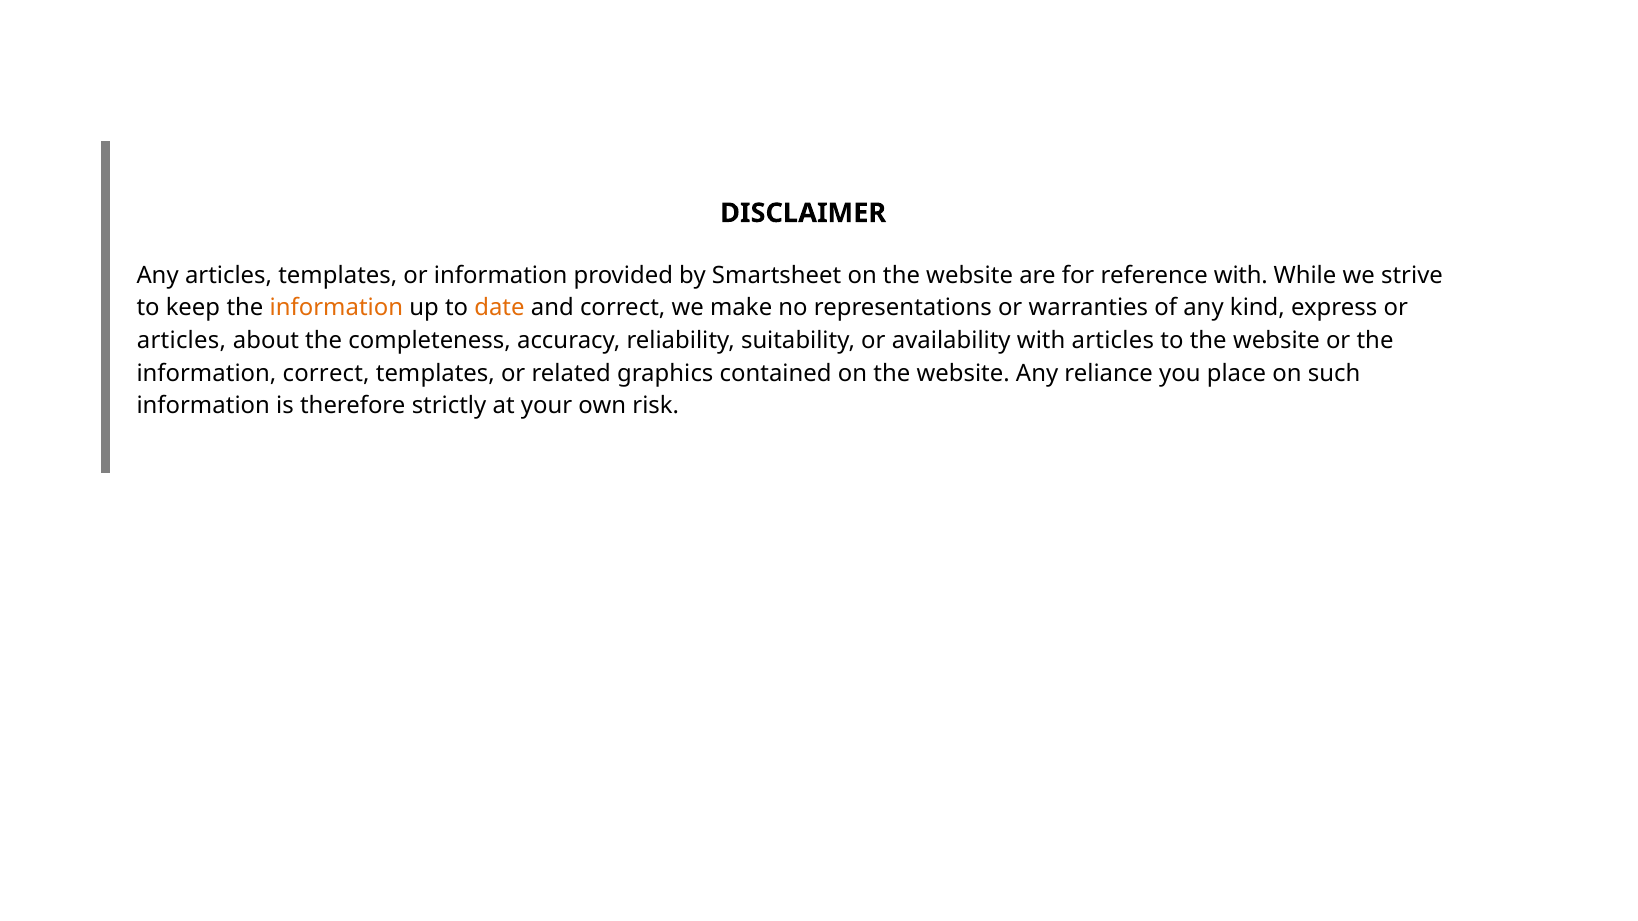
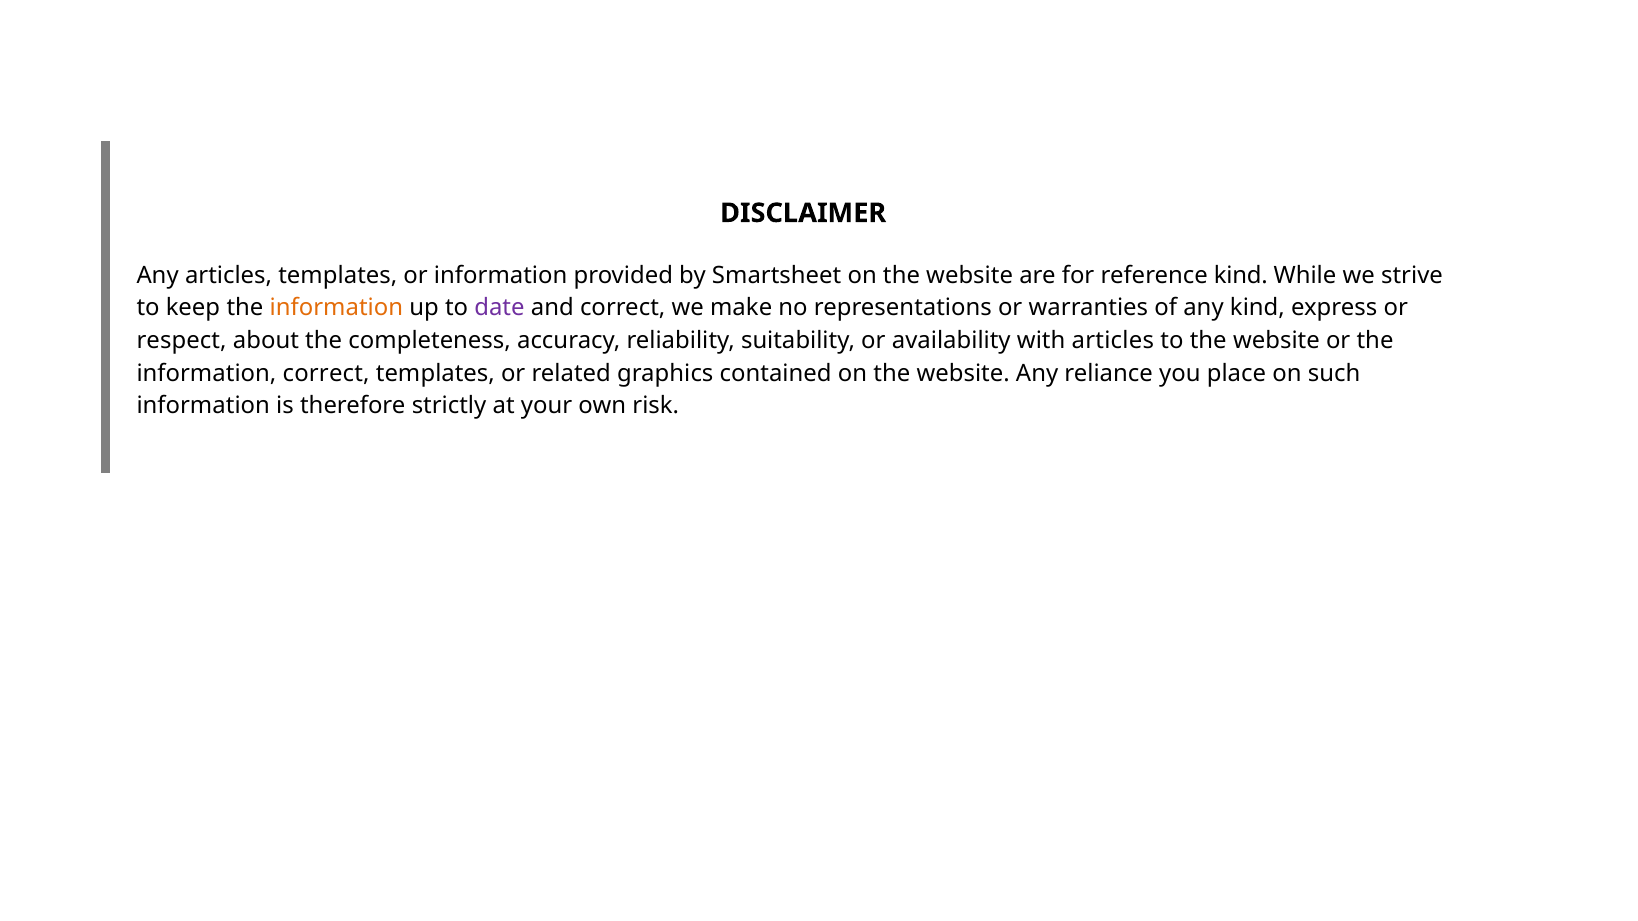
reference with: with -> kind
date colour: orange -> purple
articles at (181, 341): articles -> respect
